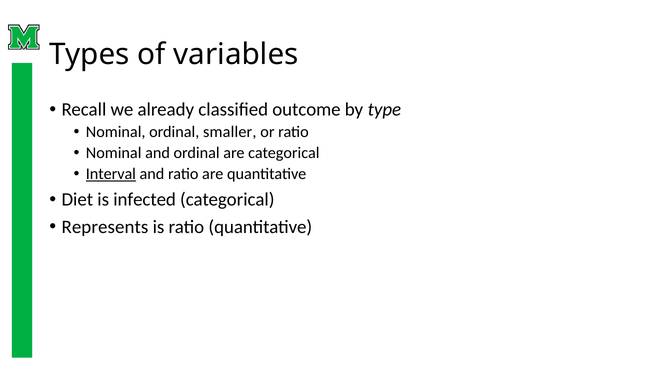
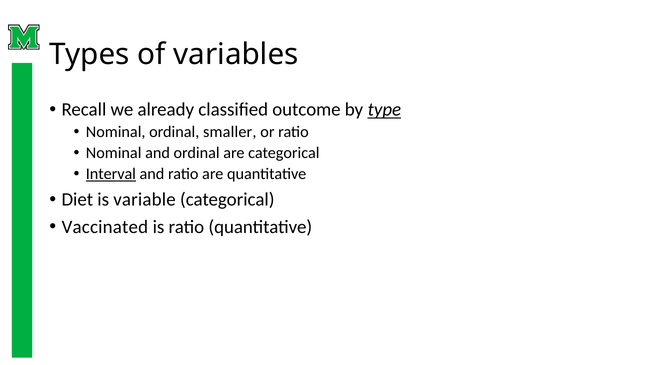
type underline: none -> present
infected: infected -> variable
Represents: Represents -> Vaccinated
